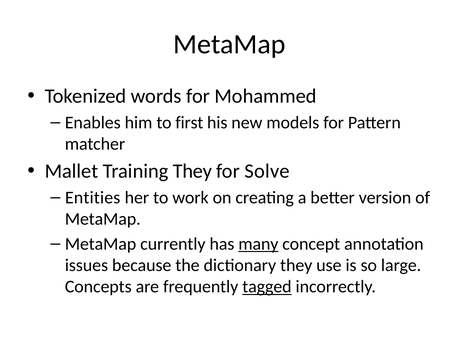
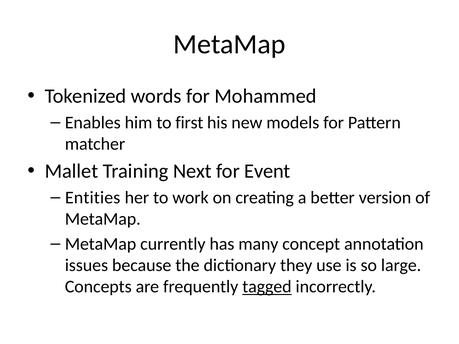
Training They: They -> Next
Solve: Solve -> Event
many underline: present -> none
